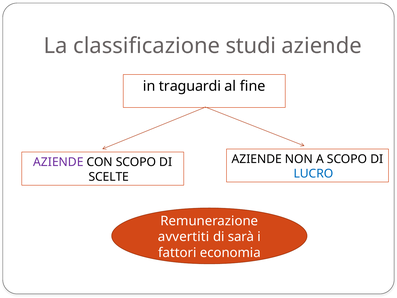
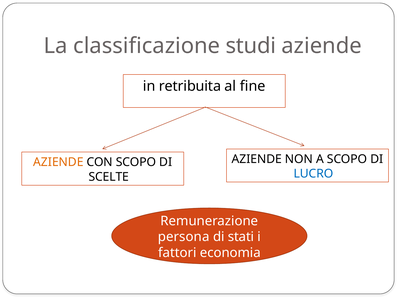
traguardi: traguardi -> retribuita
AZIENDE at (58, 162) colour: purple -> orange
avvertiti: avvertiti -> persona
sarà: sarà -> stati
